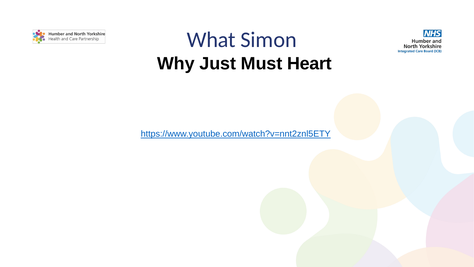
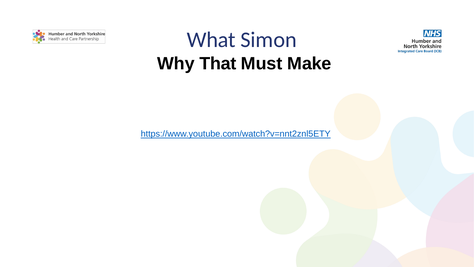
Just: Just -> That
Heart: Heart -> Make
